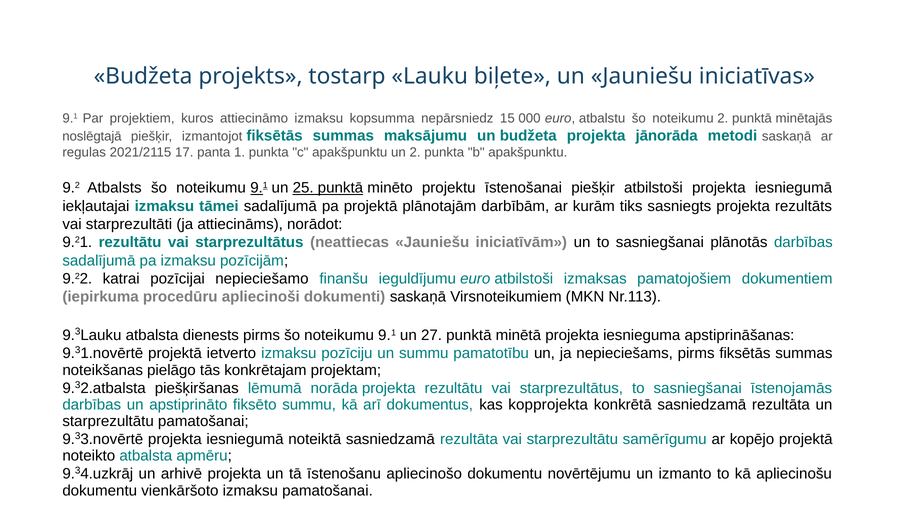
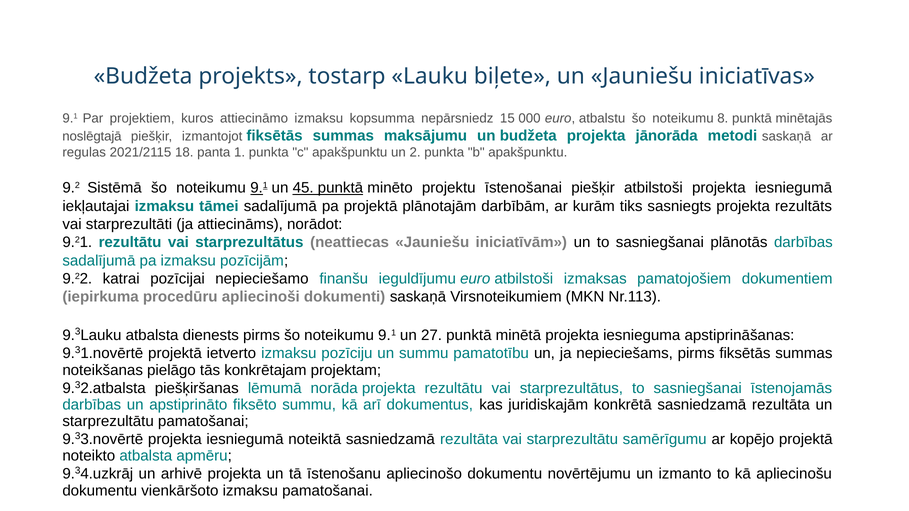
noteikumu 2: 2 -> 8
17: 17 -> 18
Atbalsts: Atbalsts -> Sistēmā
25: 25 -> 45
kopprojekta: kopprojekta -> juridiskajām
